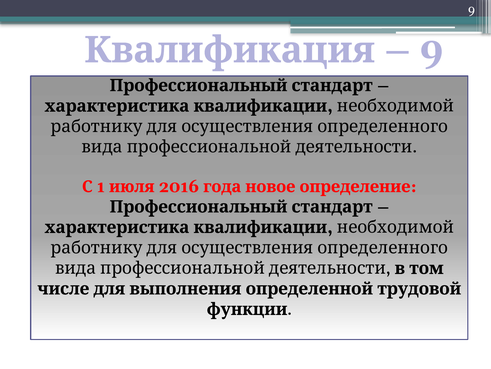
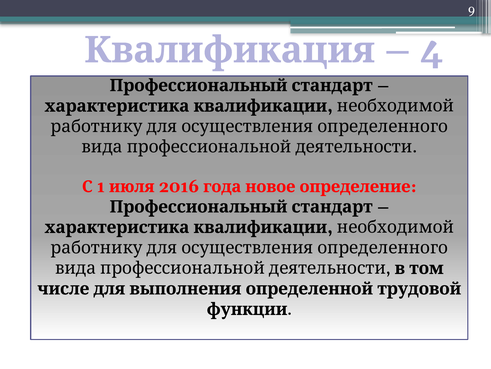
9 at (431, 50): 9 -> 4
